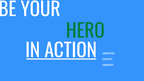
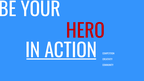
HERO colour: green -> red
